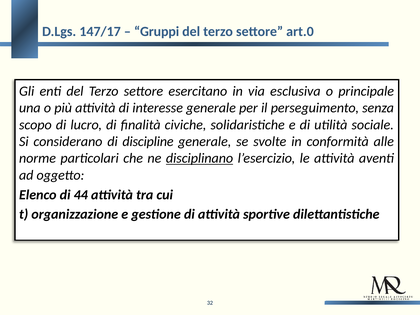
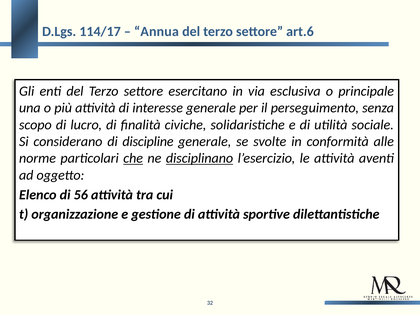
147/17: 147/17 -> 114/17
Gruppi: Gruppi -> Annua
art.0: art.0 -> art.6
che underline: none -> present
44: 44 -> 56
